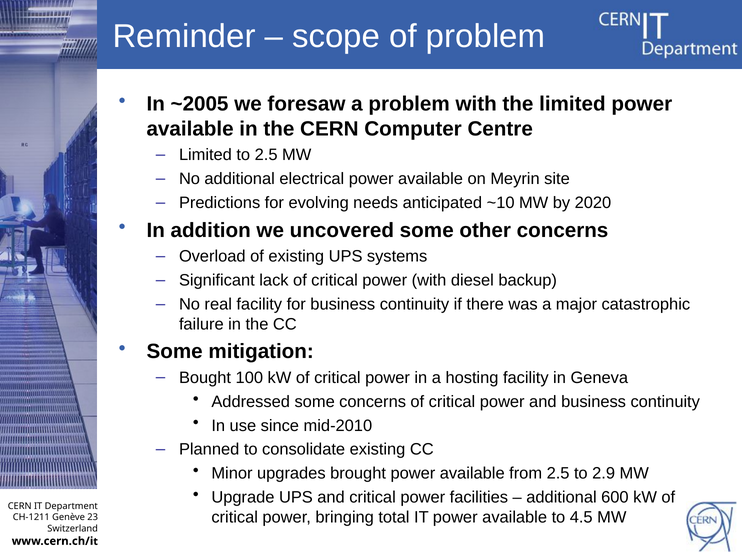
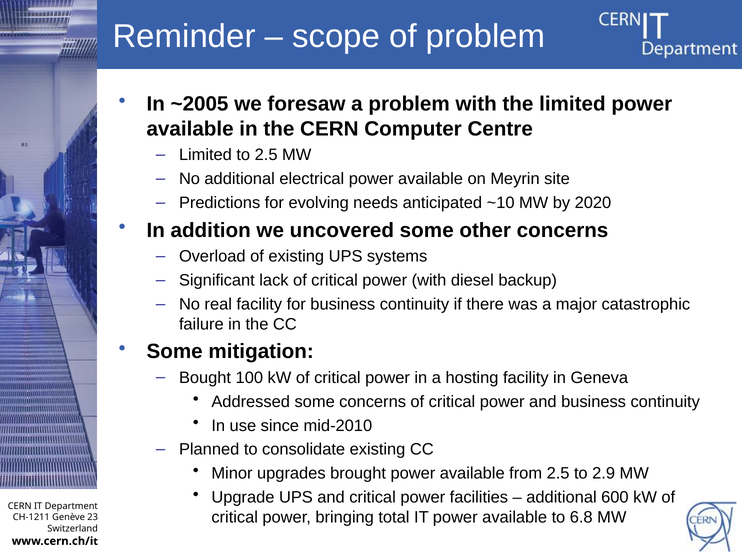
4.5: 4.5 -> 6.8
